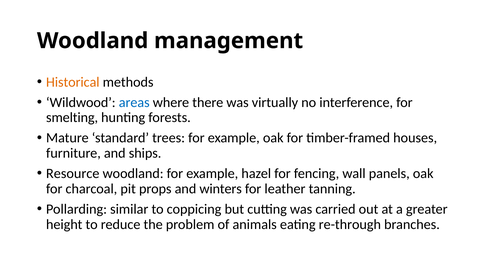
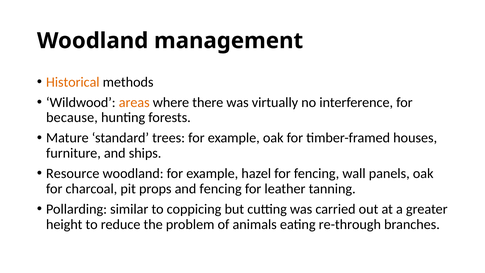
areas colour: blue -> orange
smelting: smelting -> because
and winters: winters -> fencing
